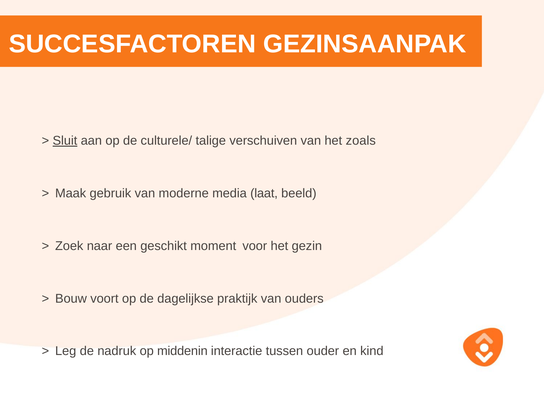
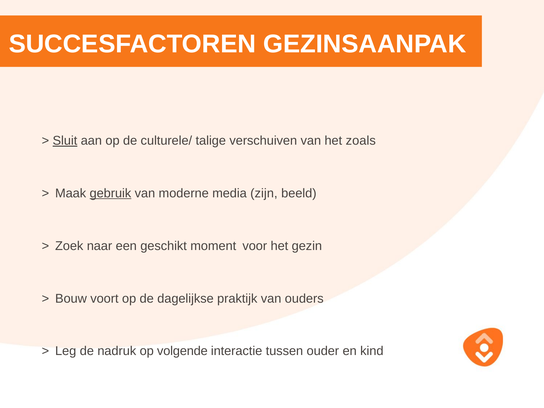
gebruik underline: none -> present
laat: laat -> zijn
middenin: middenin -> volgende
